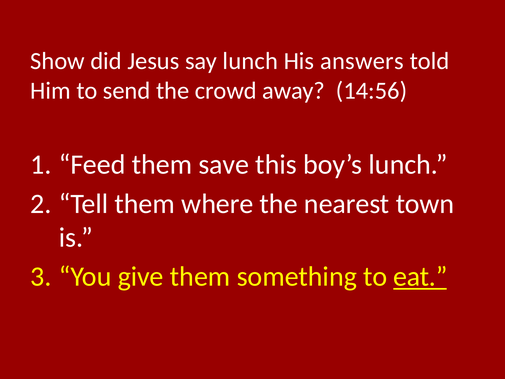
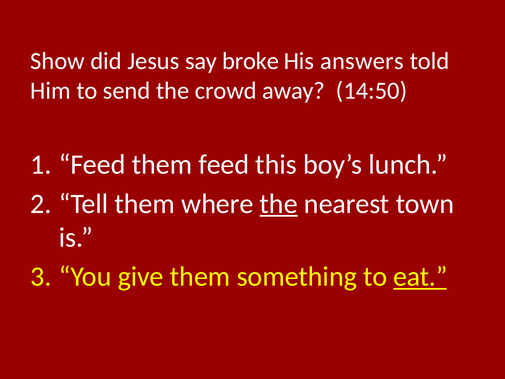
say lunch: lunch -> broke
14:56: 14:56 -> 14:50
them save: save -> feed
the at (279, 204) underline: none -> present
